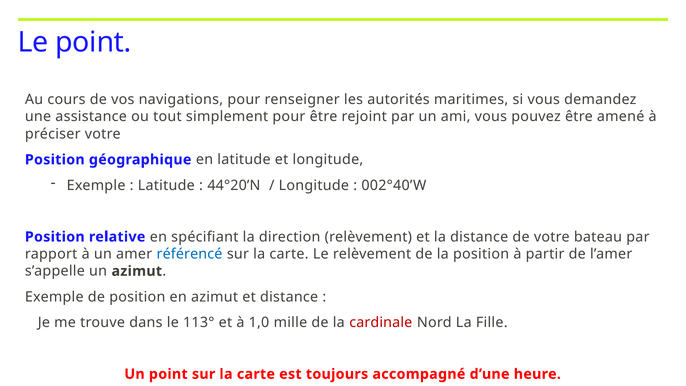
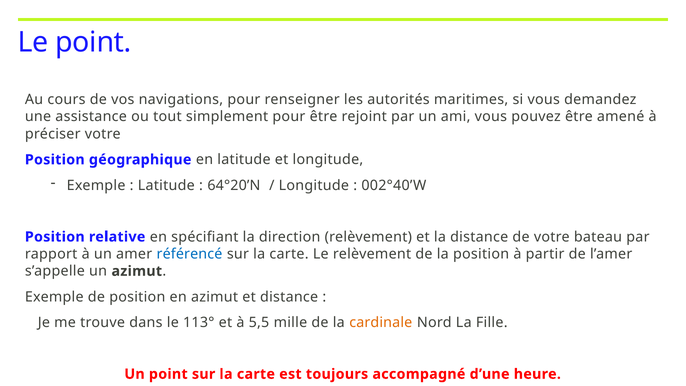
44°20’N: 44°20’N -> 64°20’N
1,0: 1,0 -> 5,5
cardinale colour: red -> orange
